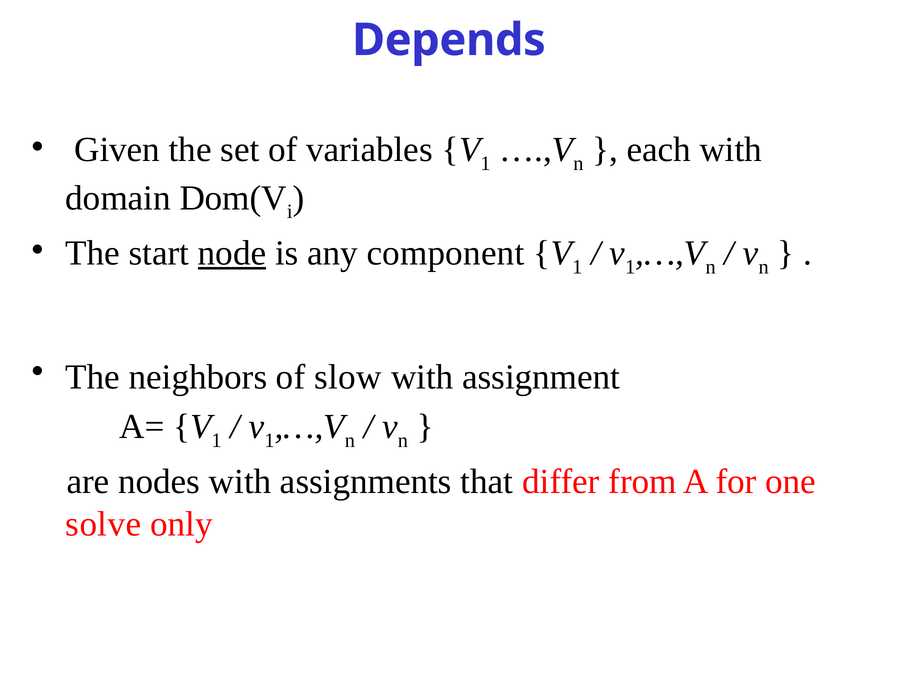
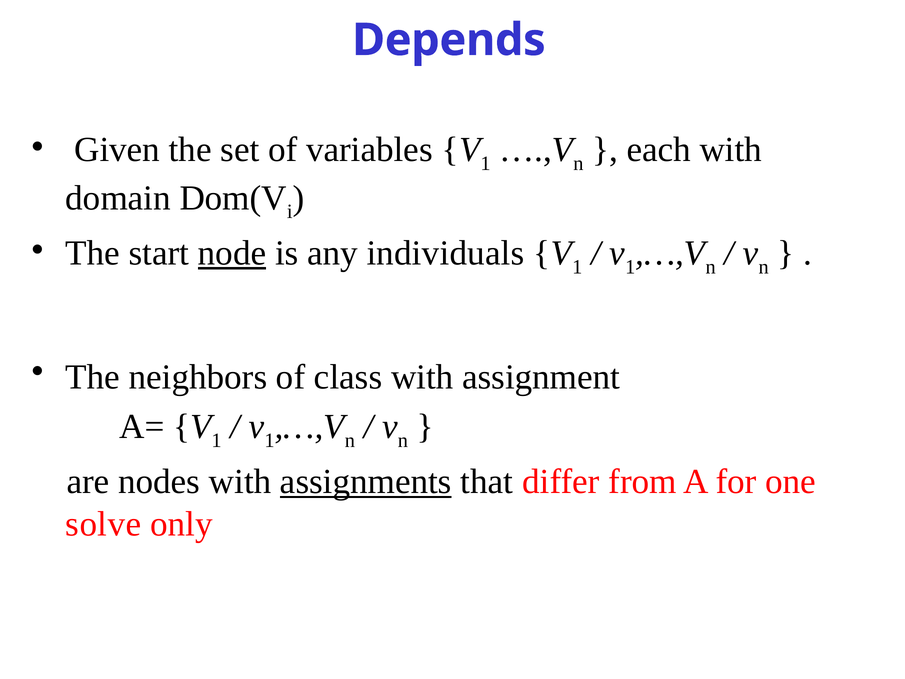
component: component -> individuals
slow: slow -> class
assignments underline: none -> present
